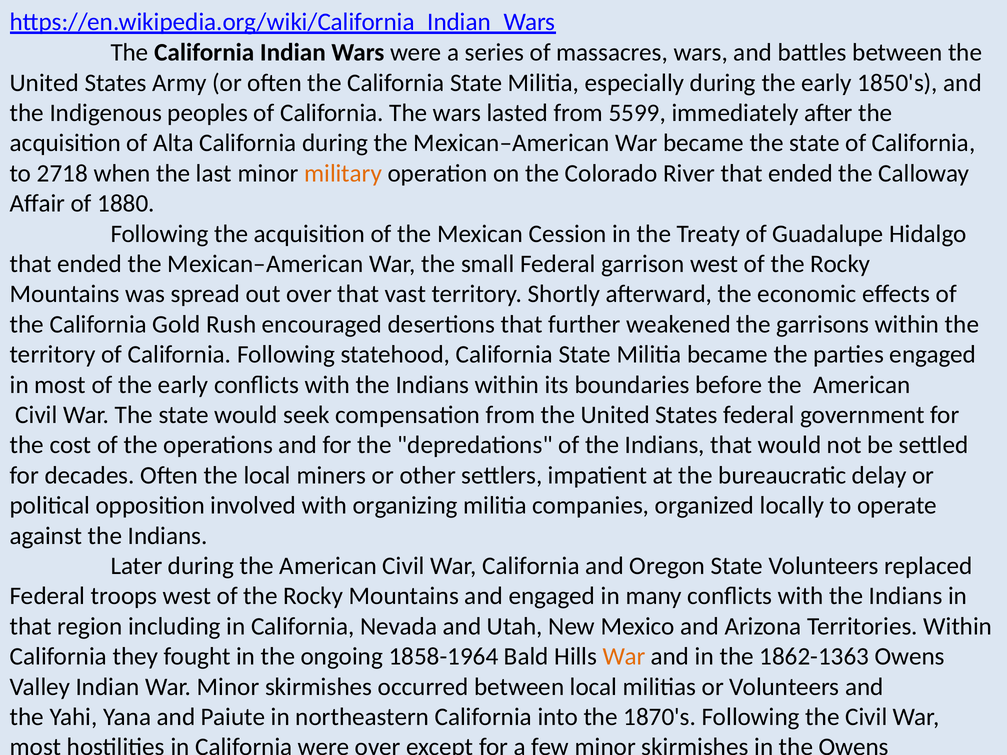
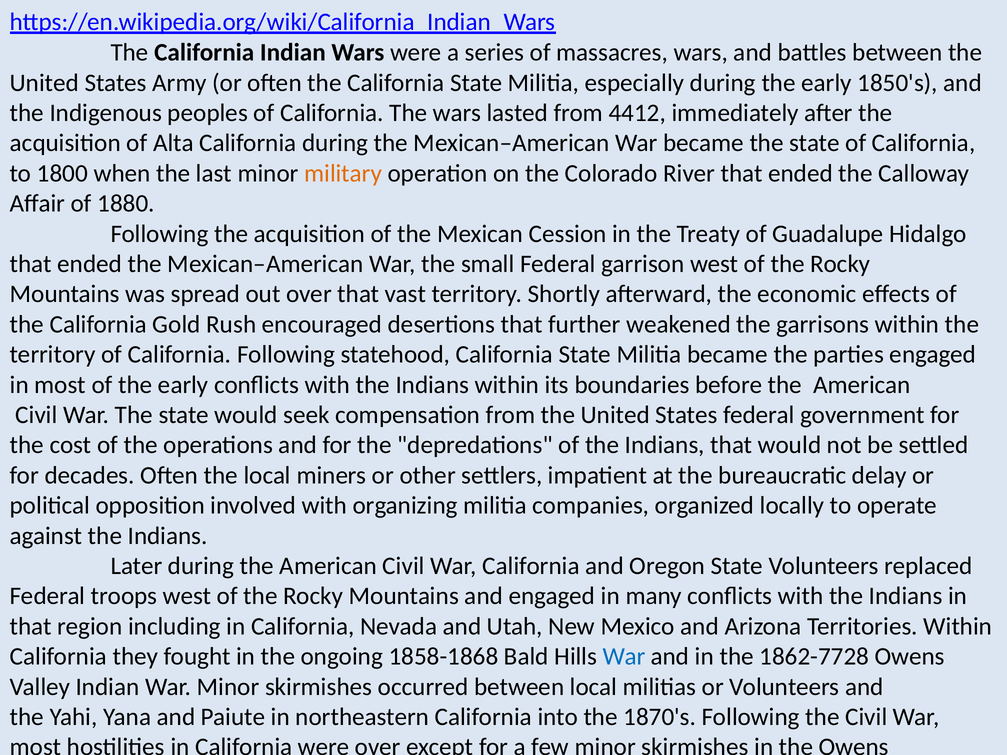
5599: 5599 -> 4412
2718: 2718 -> 1800
1858-1964: 1858-1964 -> 1858-1868
War at (624, 657) colour: orange -> blue
1862-1363: 1862-1363 -> 1862-7728
